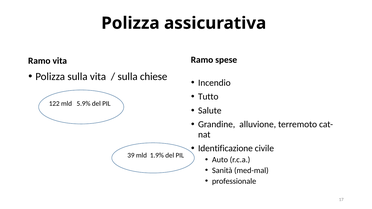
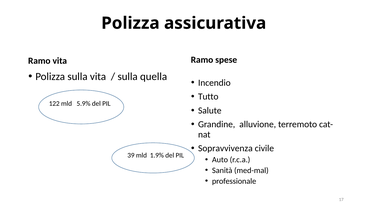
chiese: chiese -> quella
Identificazione: Identificazione -> Sopravvivenza
